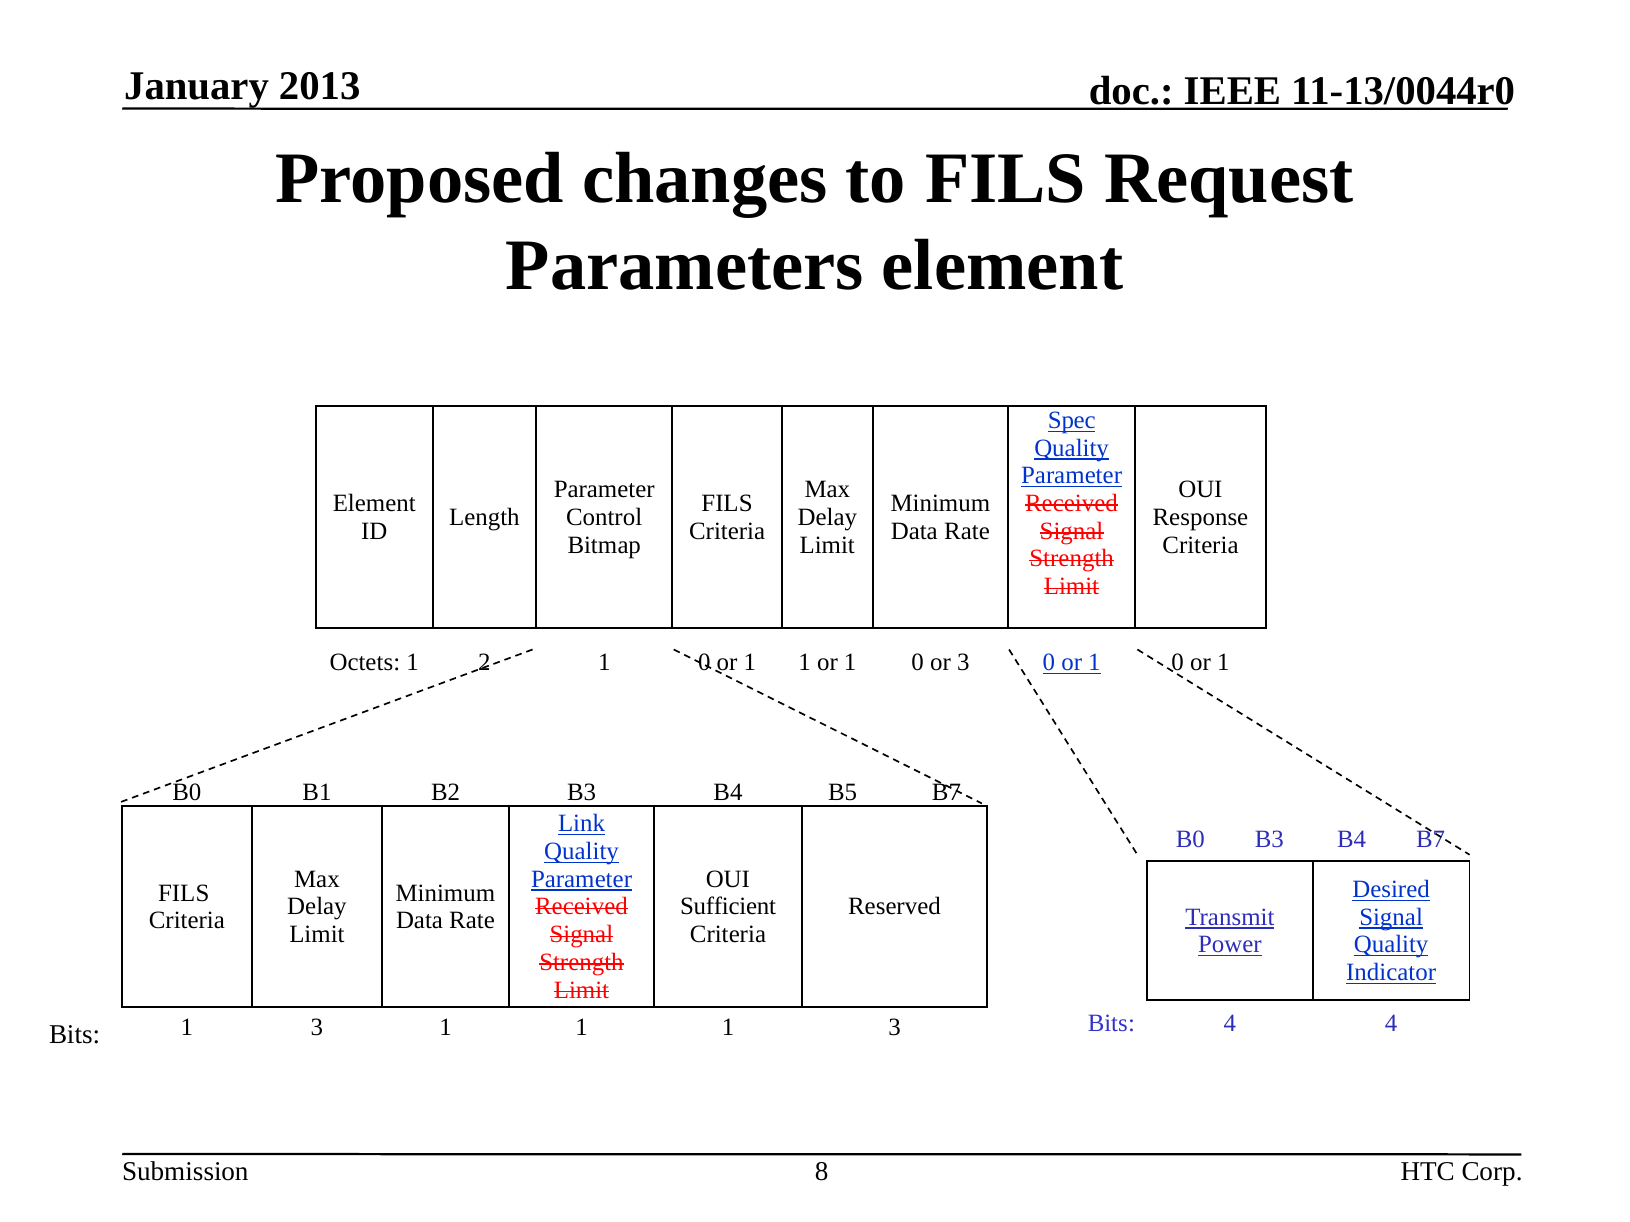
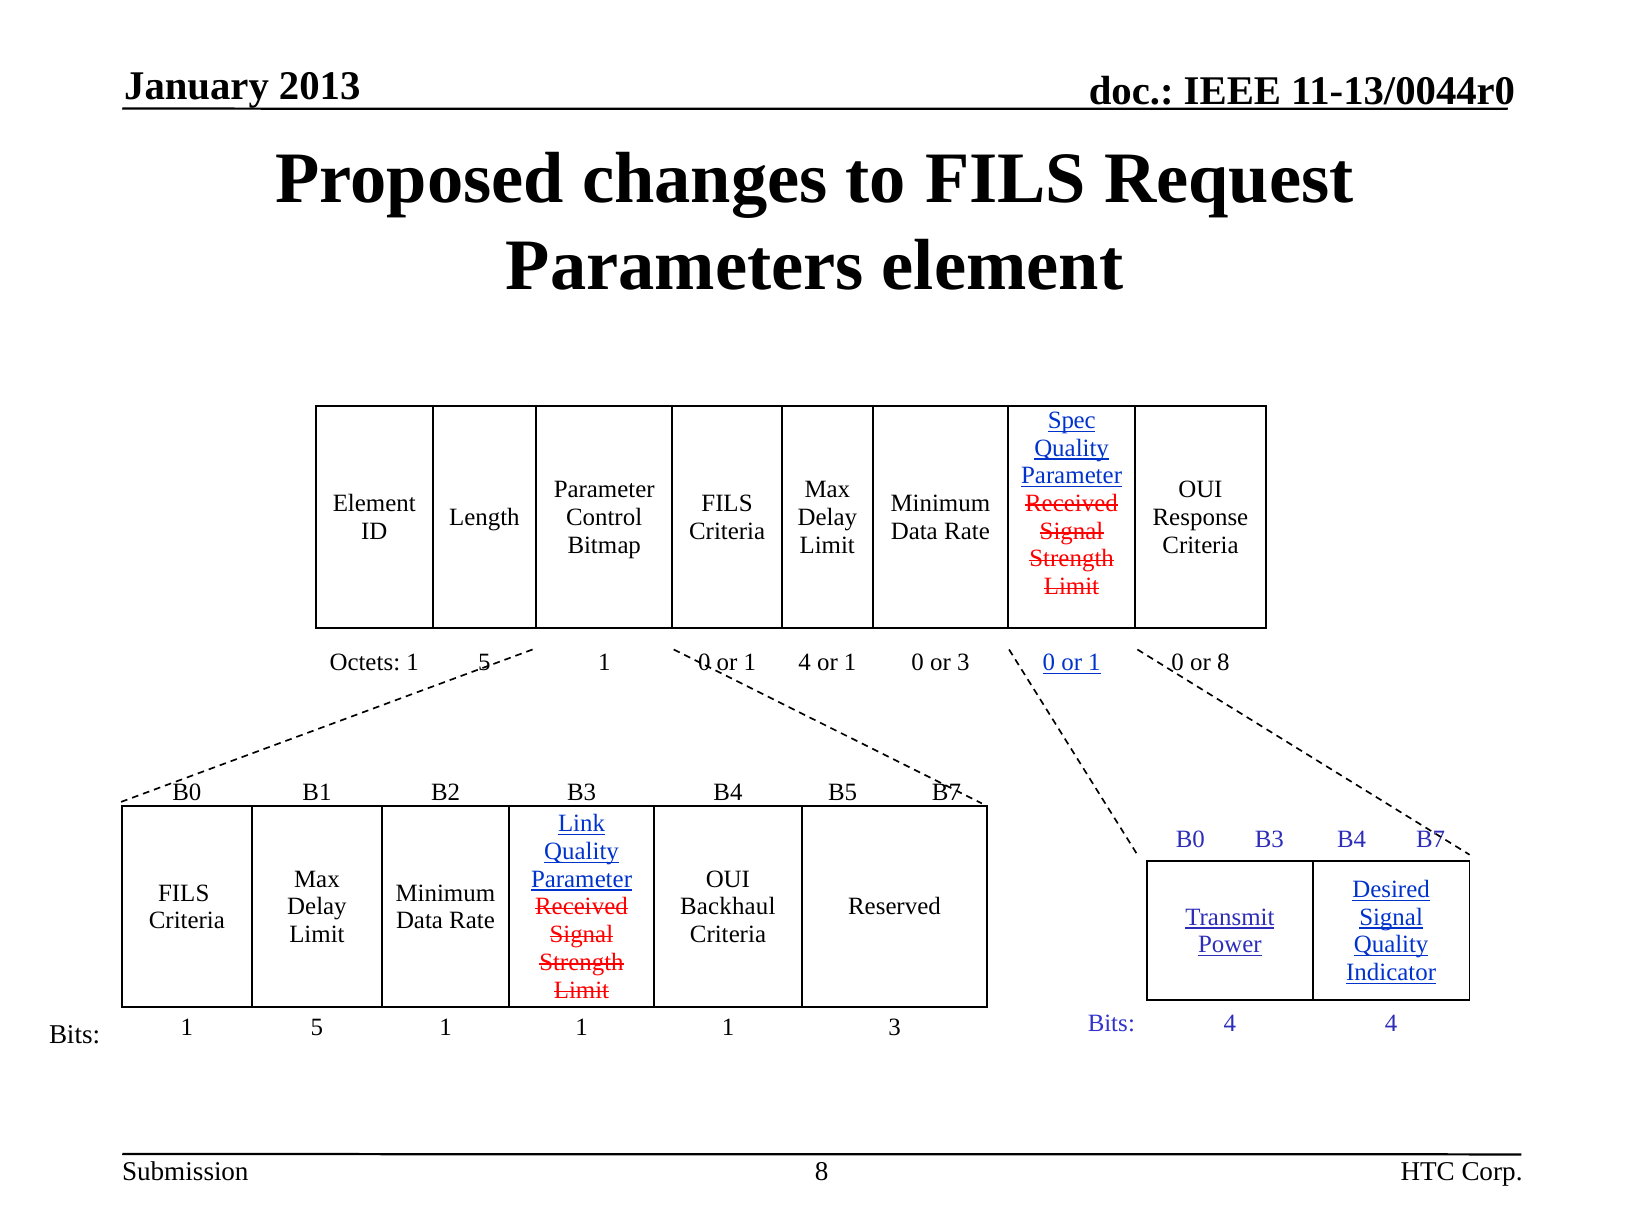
Octets 1 2: 2 -> 5
or 1 1: 1 -> 4
1 at (1223, 663): 1 -> 8
Sufficient: Sufficient -> Backhaul
3 at (317, 1028): 3 -> 5
